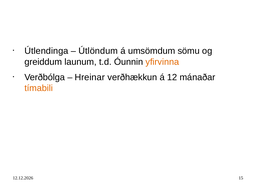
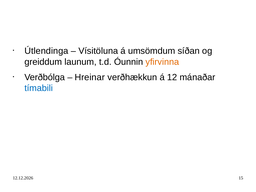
Útlöndum: Útlöndum -> Vísitöluna
sömu: sömu -> síðan
tímabili colour: orange -> blue
